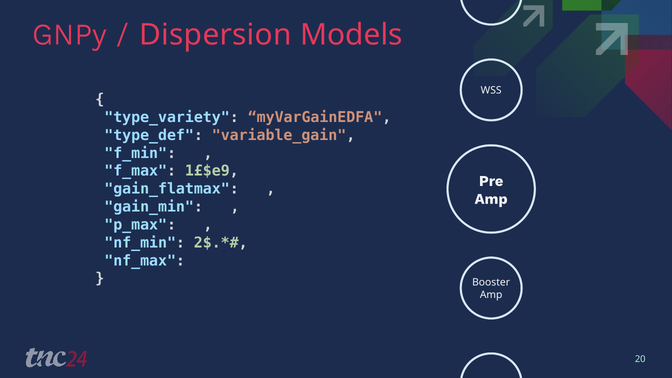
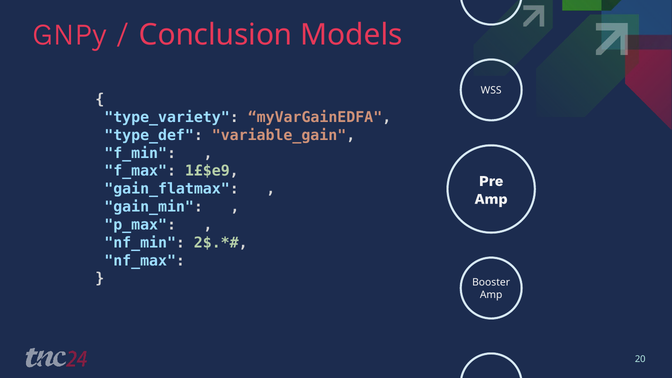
Dispersion: Dispersion -> Conclusion
